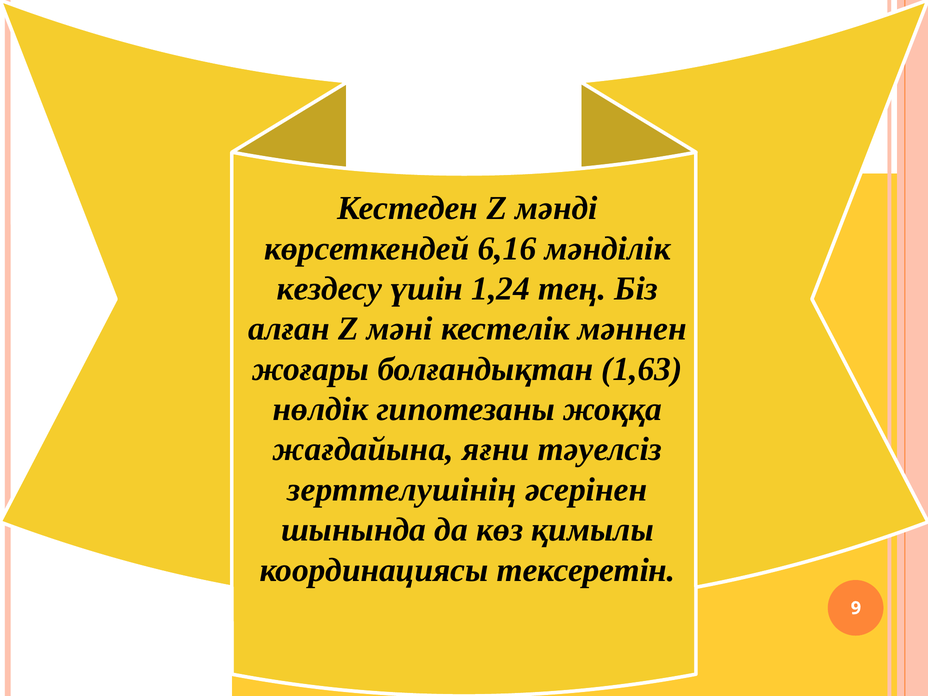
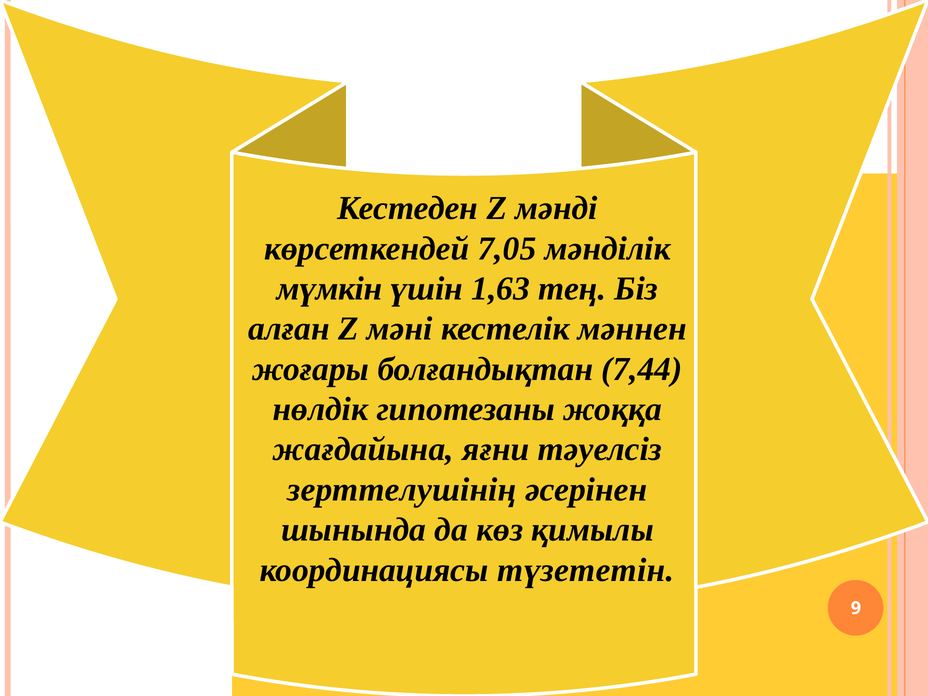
6,16: 6,16 -> 7,05
кездесу: кездесу -> мүмкін
1,24: 1,24 -> 1,63
1,63: 1,63 -> 7,44
тексеретін: тексеретін -> түзететін
